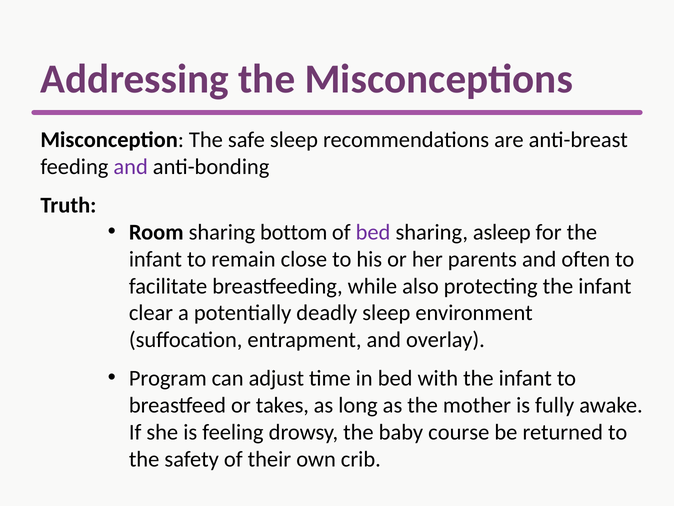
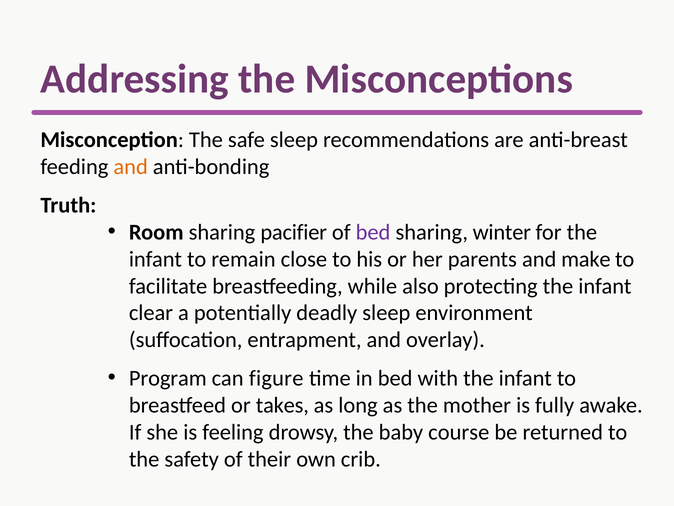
and at (131, 167) colour: purple -> orange
bottom: bottom -> pacifier
asleep: asleep -> winter
often: often -> make
adjust: adjust -> figure
